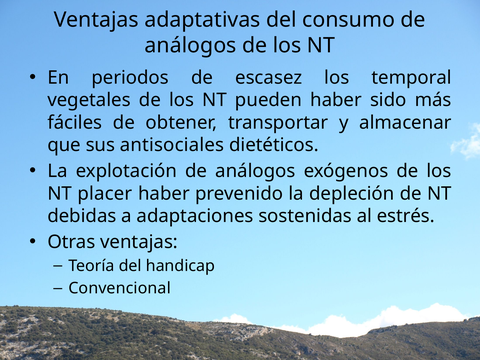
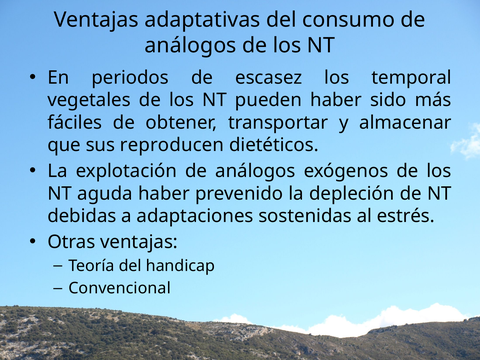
antisociales: antisociales -> reproducen
placer: placer -> aguda
